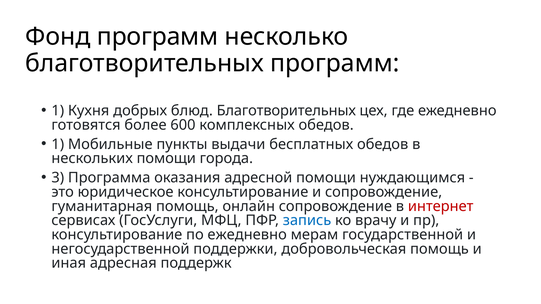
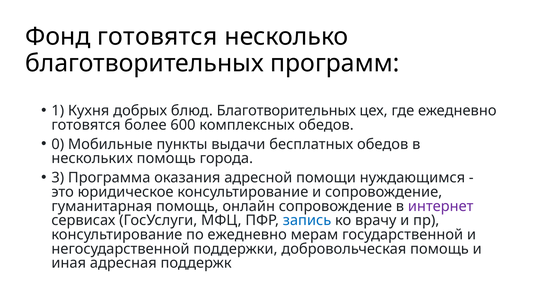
Фонд программ: программ -> готовятся
1 at (58, 144): 1 -> 0
нескольких помощи: помощи -> помощь
интернет colour: red -> purple
